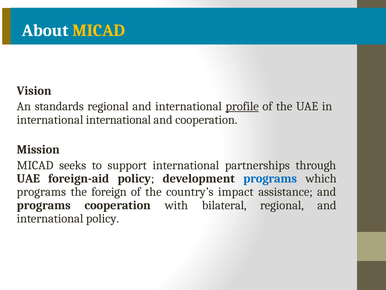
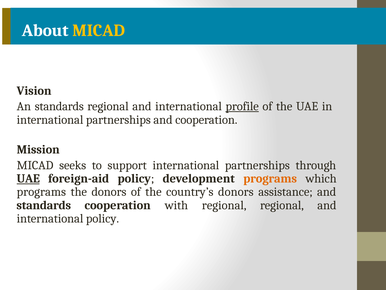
international at (118, 120): international -> partnerships
UAE at (28, 178) underline: none -> present
programs at (270, 178) colour: blue -> orange
the foreign: foreign -> donors
country’s impact: impact -> donors
programs at (44, 205): programs -> standards
with bilateral: bilateral -> regional
